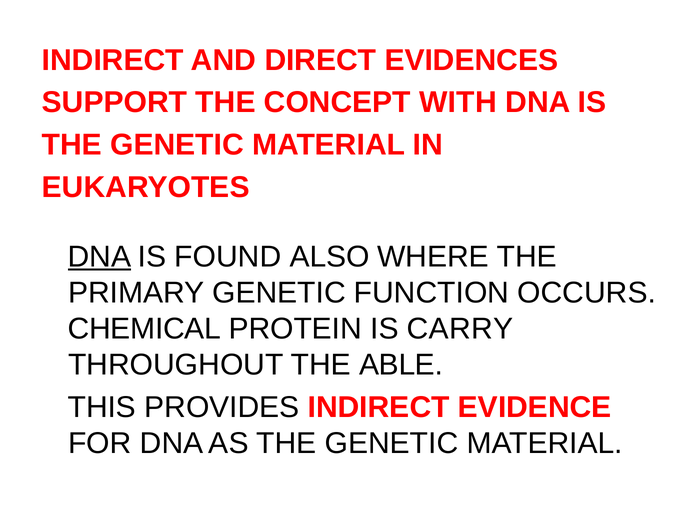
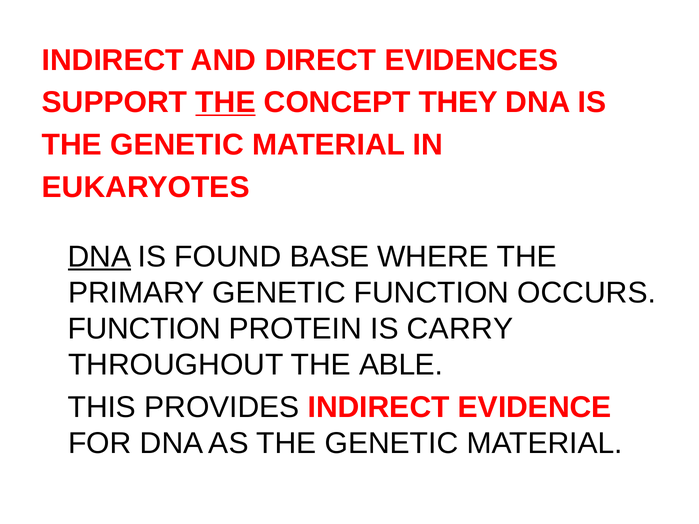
THE at (226, 102) underline: none -> present
WITH: WITH -> THEY
ALSO: ALSO -> BASE
CHEMICAL at (144, 329): CHEMICAL -> FUNCTION
